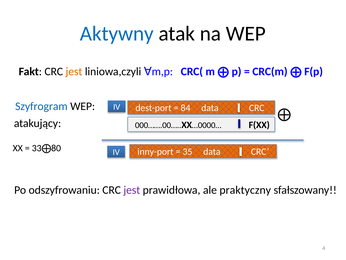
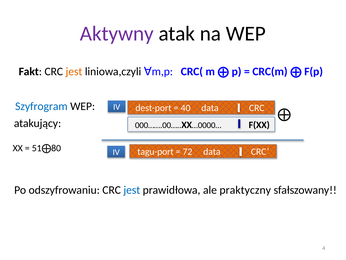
Aktywny colour: blue -> purple
84: 84 -> 40
33: 33 -> 51
inny-port: inny-port -> tagu-port
35: 35 -> 72
jest at (132, 190) colour: purple -> blue
